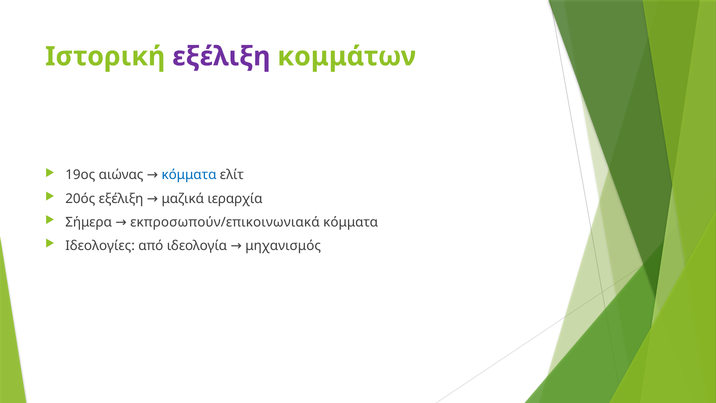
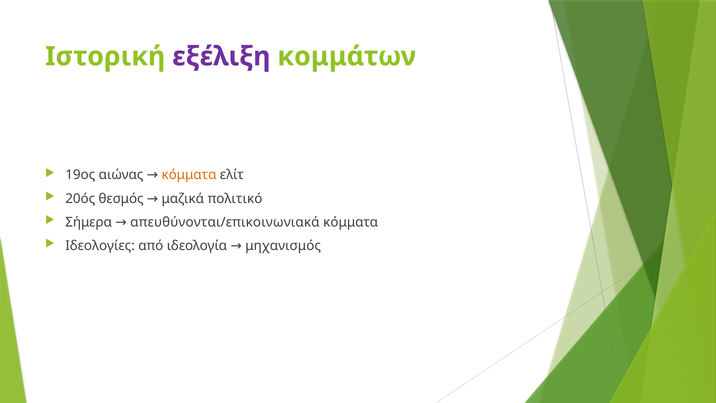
κόμματα at (189, 175) colour: blue -> orange
20ός εξέλιξη: εξέλιξη -> θεσμός
ιεραρχία: ιεραρχία -> πολιτικό
εκπροσωπούν/επικοινωνιακά: εκπροσωπούν/επικοινωνιακά -> απευθύνονται/επικοινωνιακά
